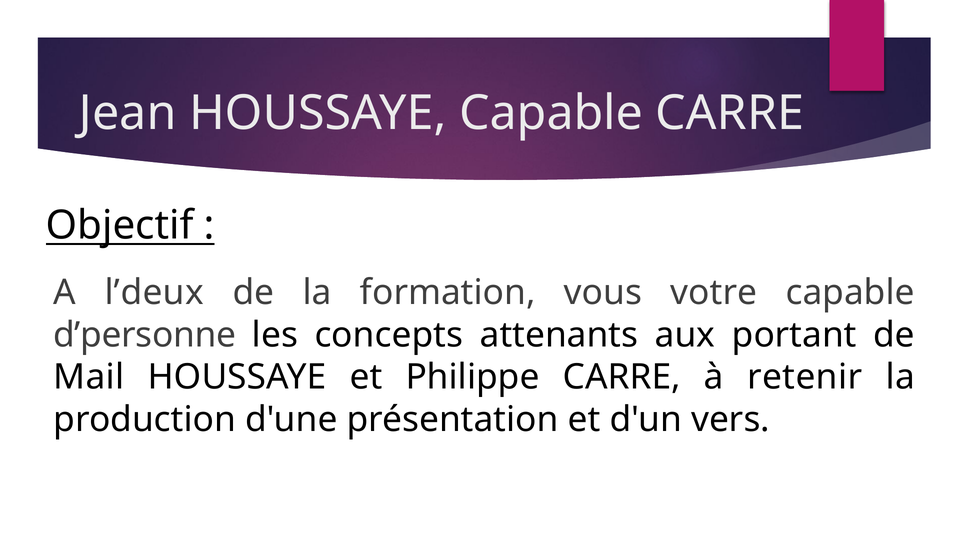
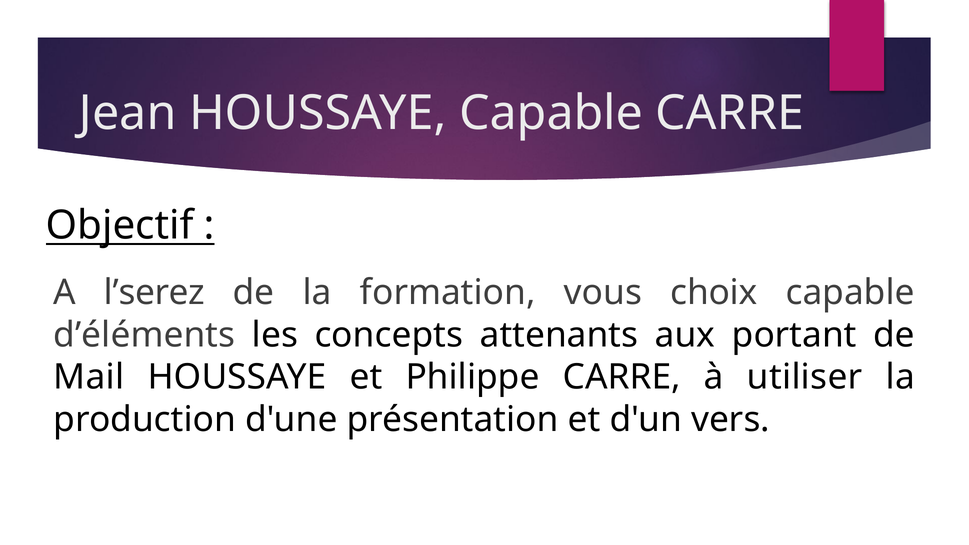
l’deux: l’deux -> l’serez
votre: votre -> choix
d’personne: d’personne -> d’éléments
retenir: retenir -> utiliser
